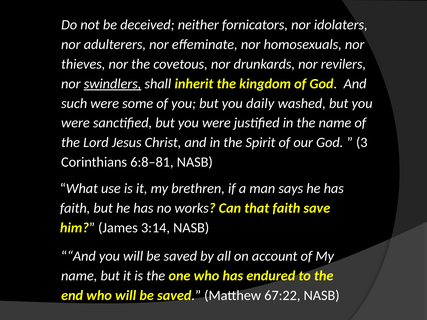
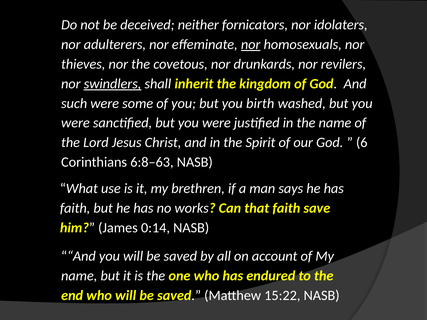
nor at (251, 44) underline: none -> present
daily: daily -> birth
3: 3 -> 6
6:8–81: 6:8–81 -> 6:8–63
3:14: 3:14 -> 0:14
67:22: 67:22 -> 15:22
